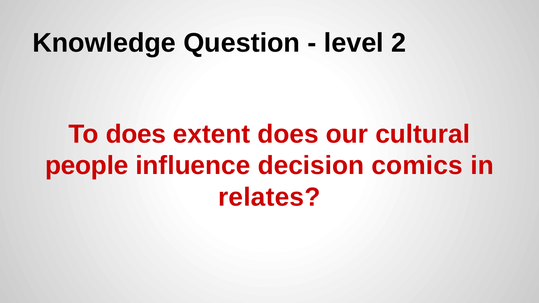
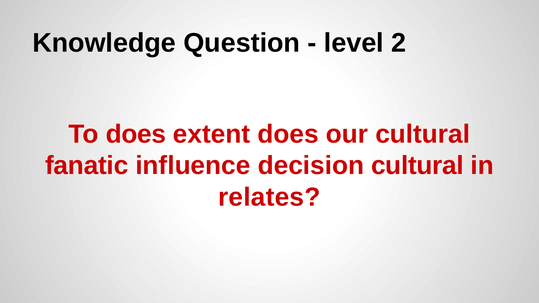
people: people -> fanatic
decision comics: comics -> cultural
